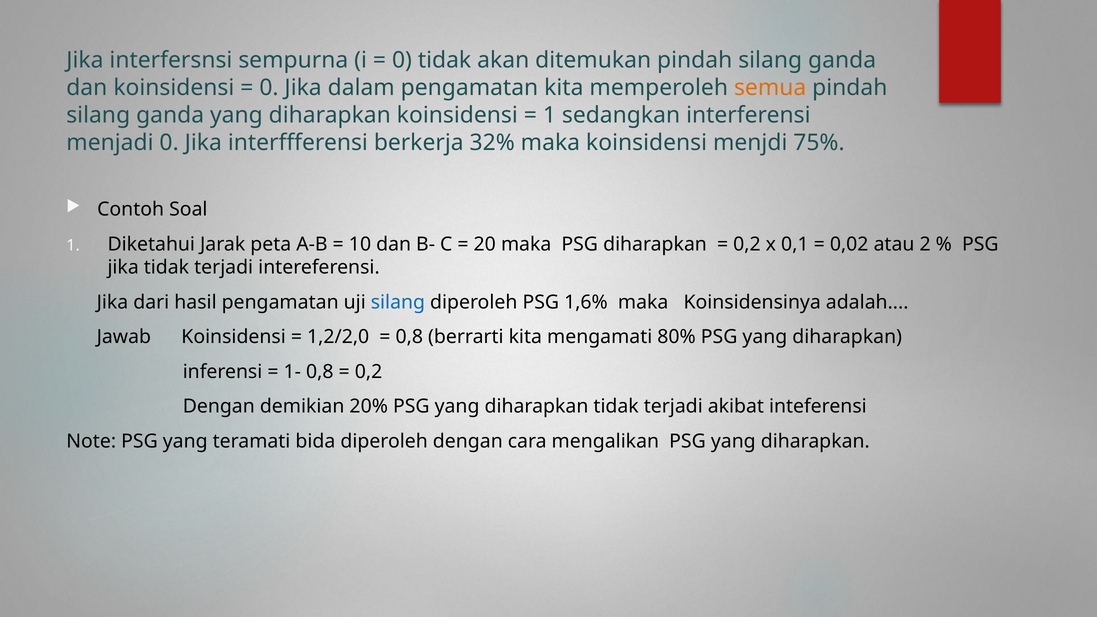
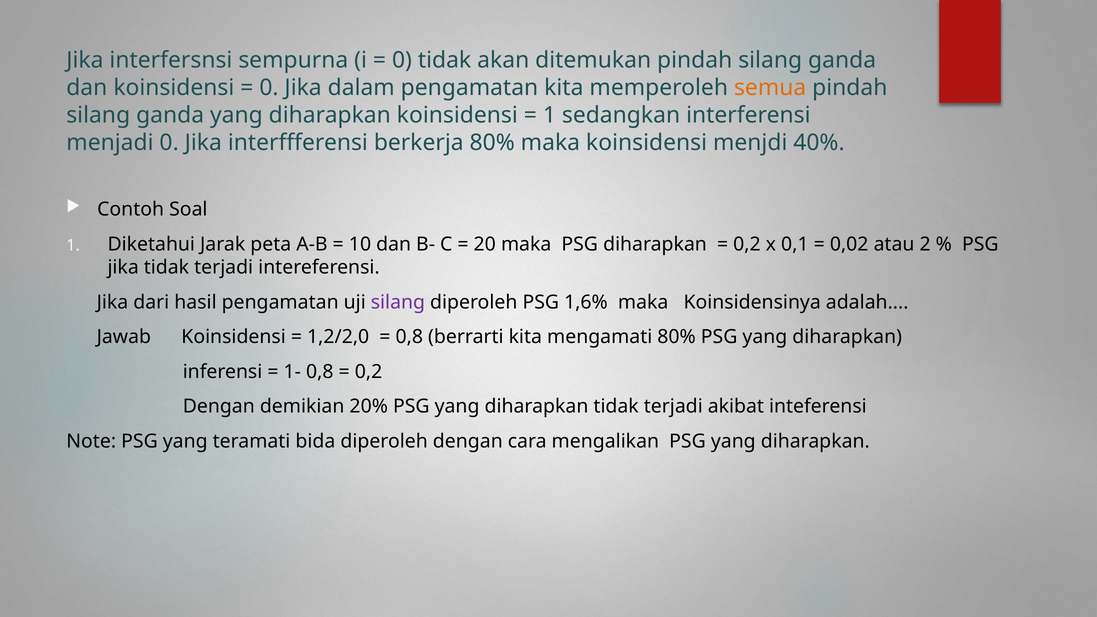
berkerja 32%: 32% -> 80%
75%: 75% -> 40%
silang at (398, 302) colour: blue -> purple
